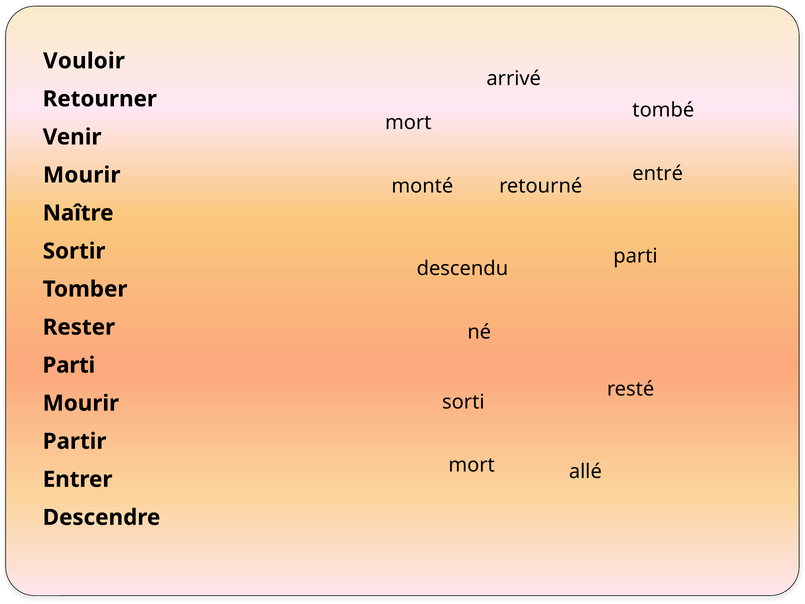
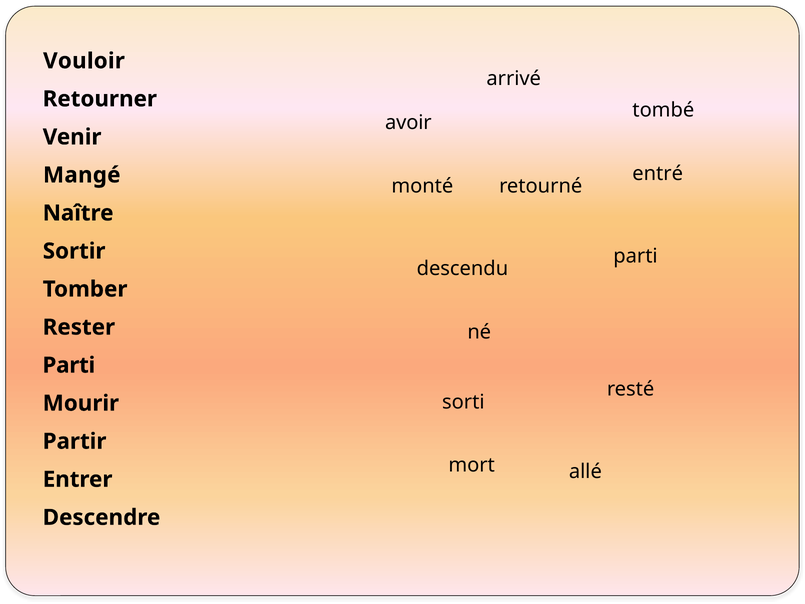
mort at (408, 123): mort -> avoir
Mourir at (82, 175): Mourir -> Mangé
